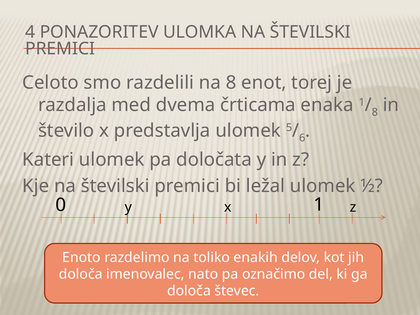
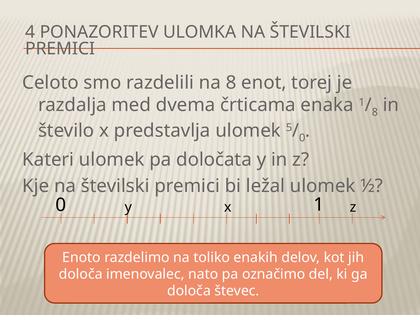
6 at (302, 138): 6 -> 0
